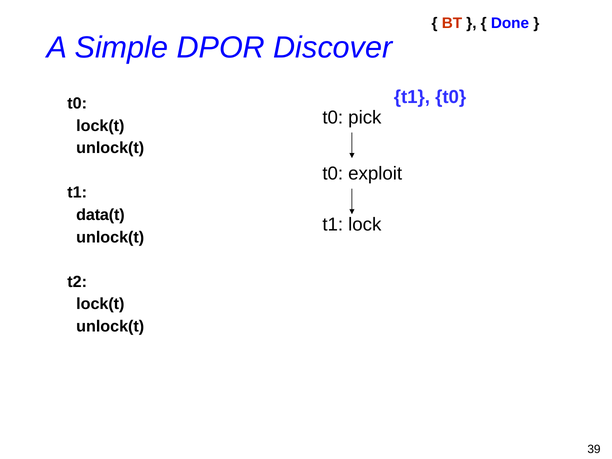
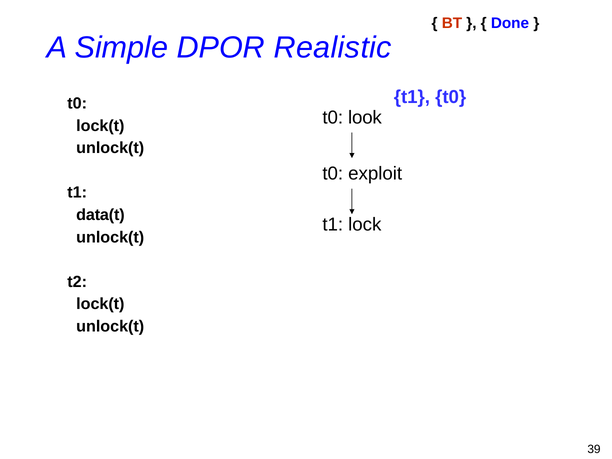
Discover: Discover -> Realistic
pick: pick -> look
